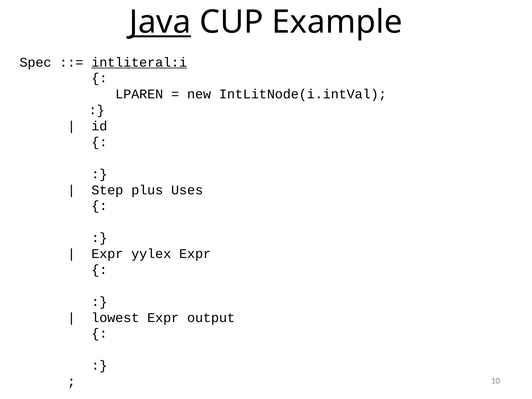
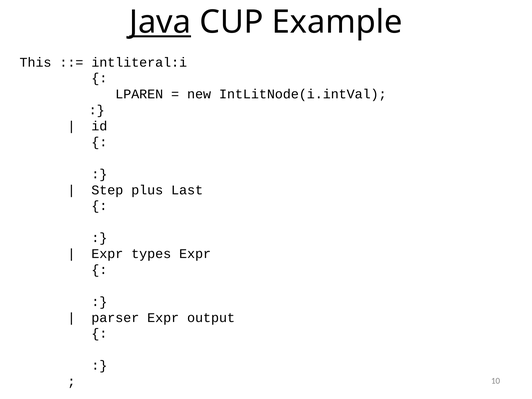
Spec: Spec -> This
intliteral:i underline: present -> none
Uses: Uses -> Last
yylex: yylex -> types
lowest: lowest -> parser
